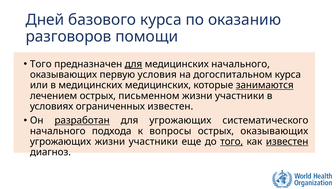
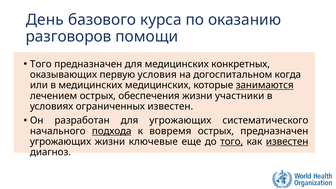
Дней: Дней -> День
для at (133, 64) underline: present -> none
медицинских начального: начального -> конкретных
догоспитальном курса: курса -> когда
письменном: письменном -> обеспечения
разработан underline: present -> none
подхода underline: none -> present
вопросы: вопросы -> вовремя
острых оказывающих: оказывающих -> предназначен
угрожающих жизни участники: участники -> ключевые
